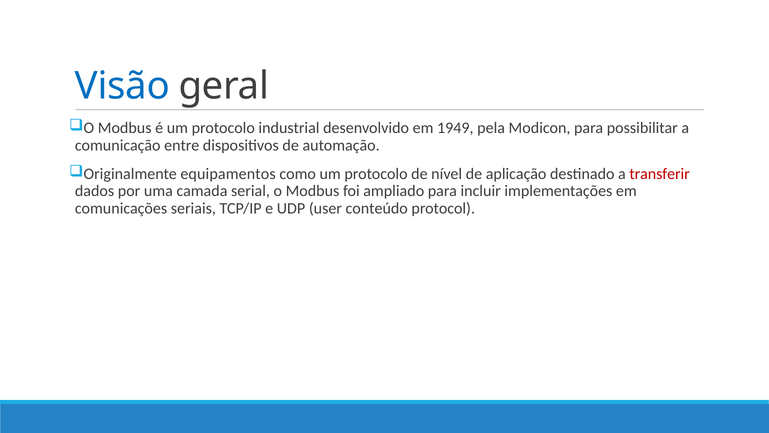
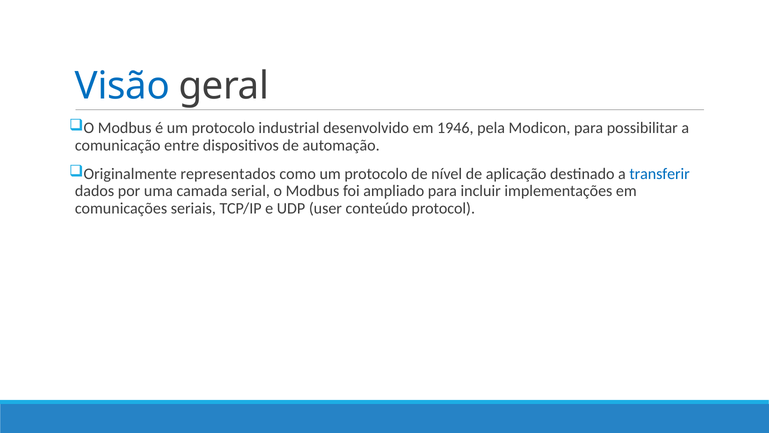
1949: 1949 -> 1946
equipamentos: equipamentos -> representados
transferir colour: red -> blue
